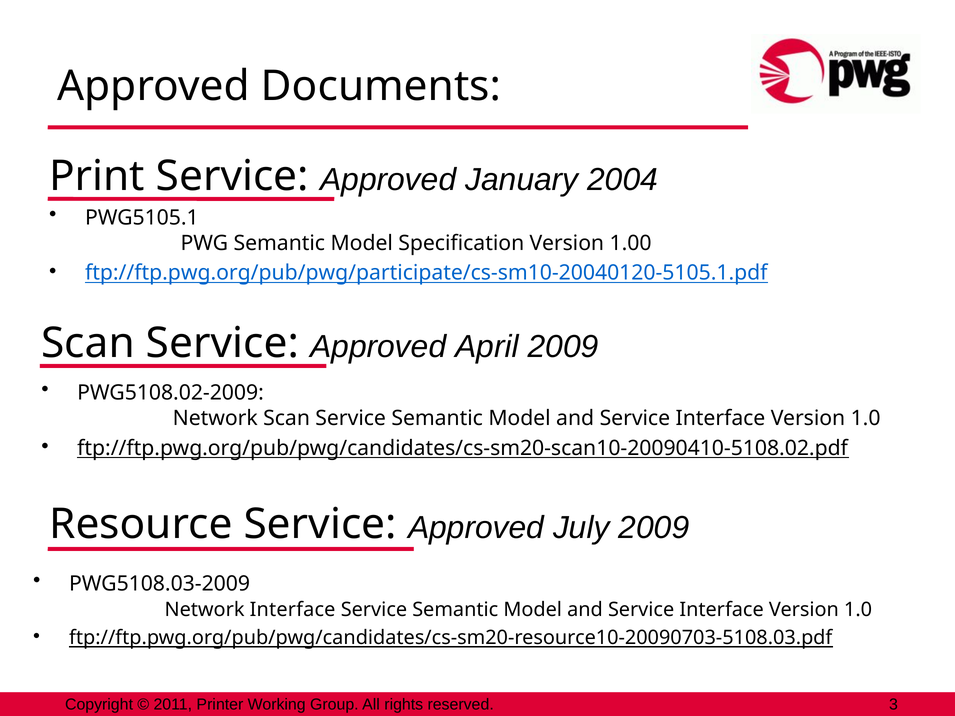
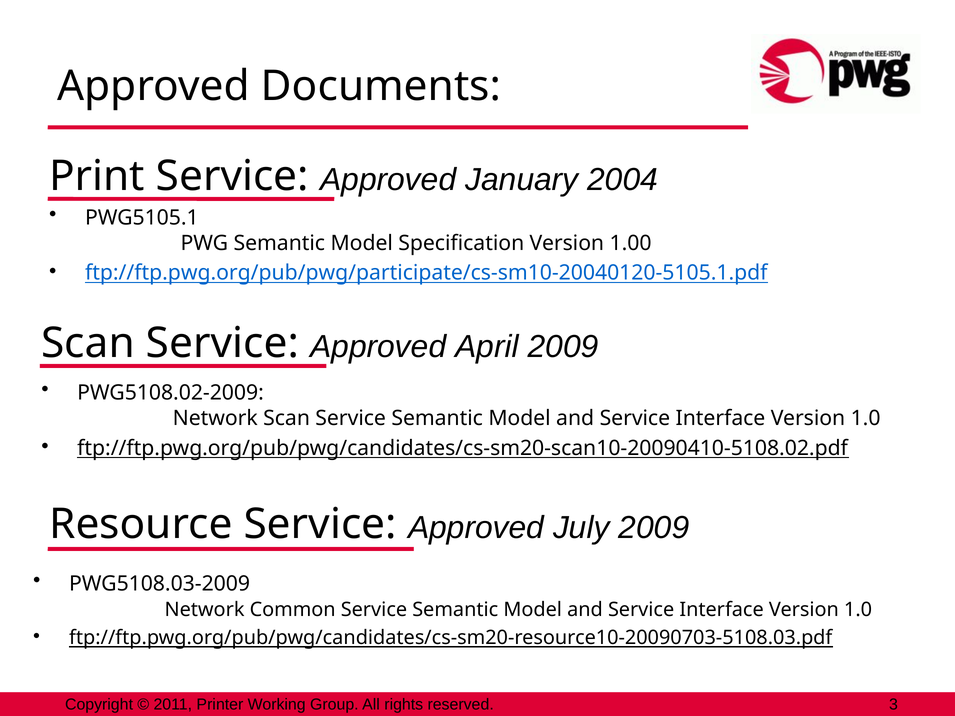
Network Interface: Interface -> Common
